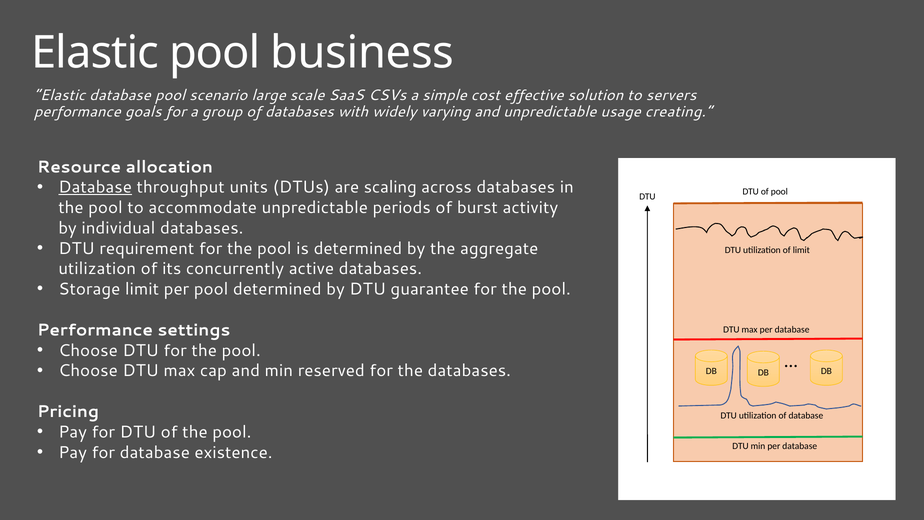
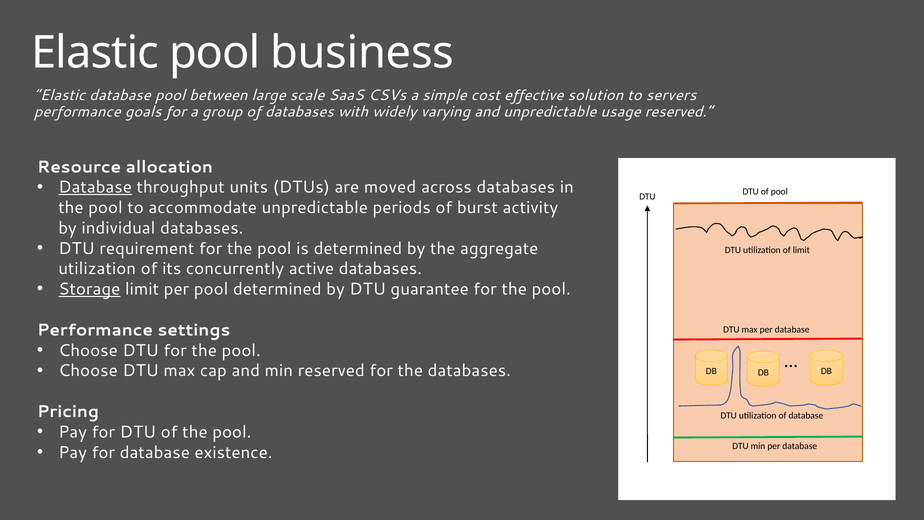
scenario: scenario -> between
usage creating: creating -> reserved
scaling: scaling -> moved
Storage underline: none -> present
